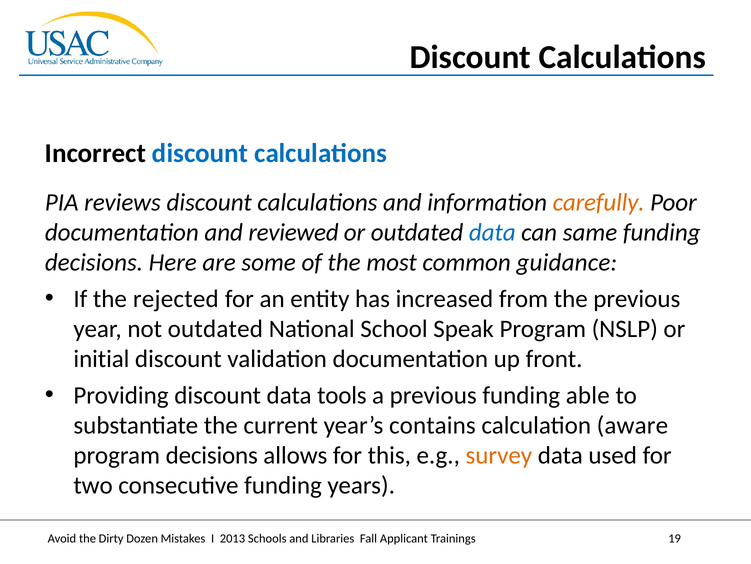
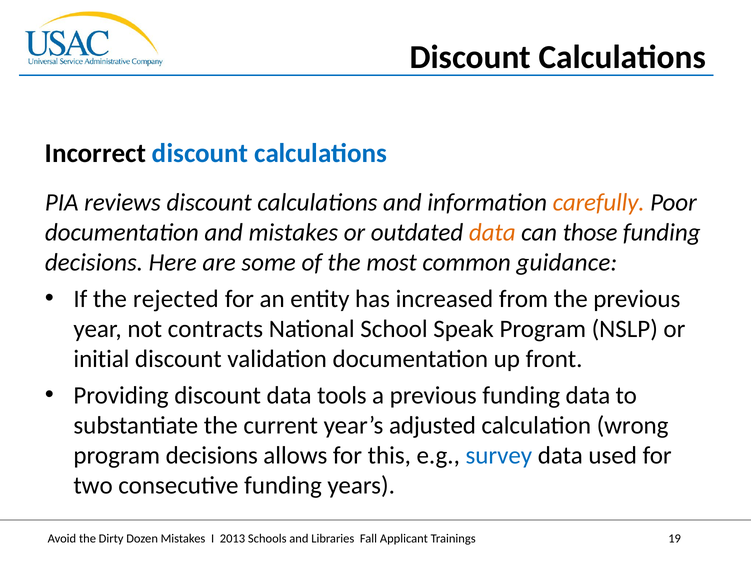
and reviewed: reviewed -> mistakes
data at (492, 232) colour: blue -> orange
same: same -> those
not outdated: outdated -> contracts
funding able: able -> data
contains: contains -> adjusted
aware: aware -> wrong
survey colour: orange -> blue
